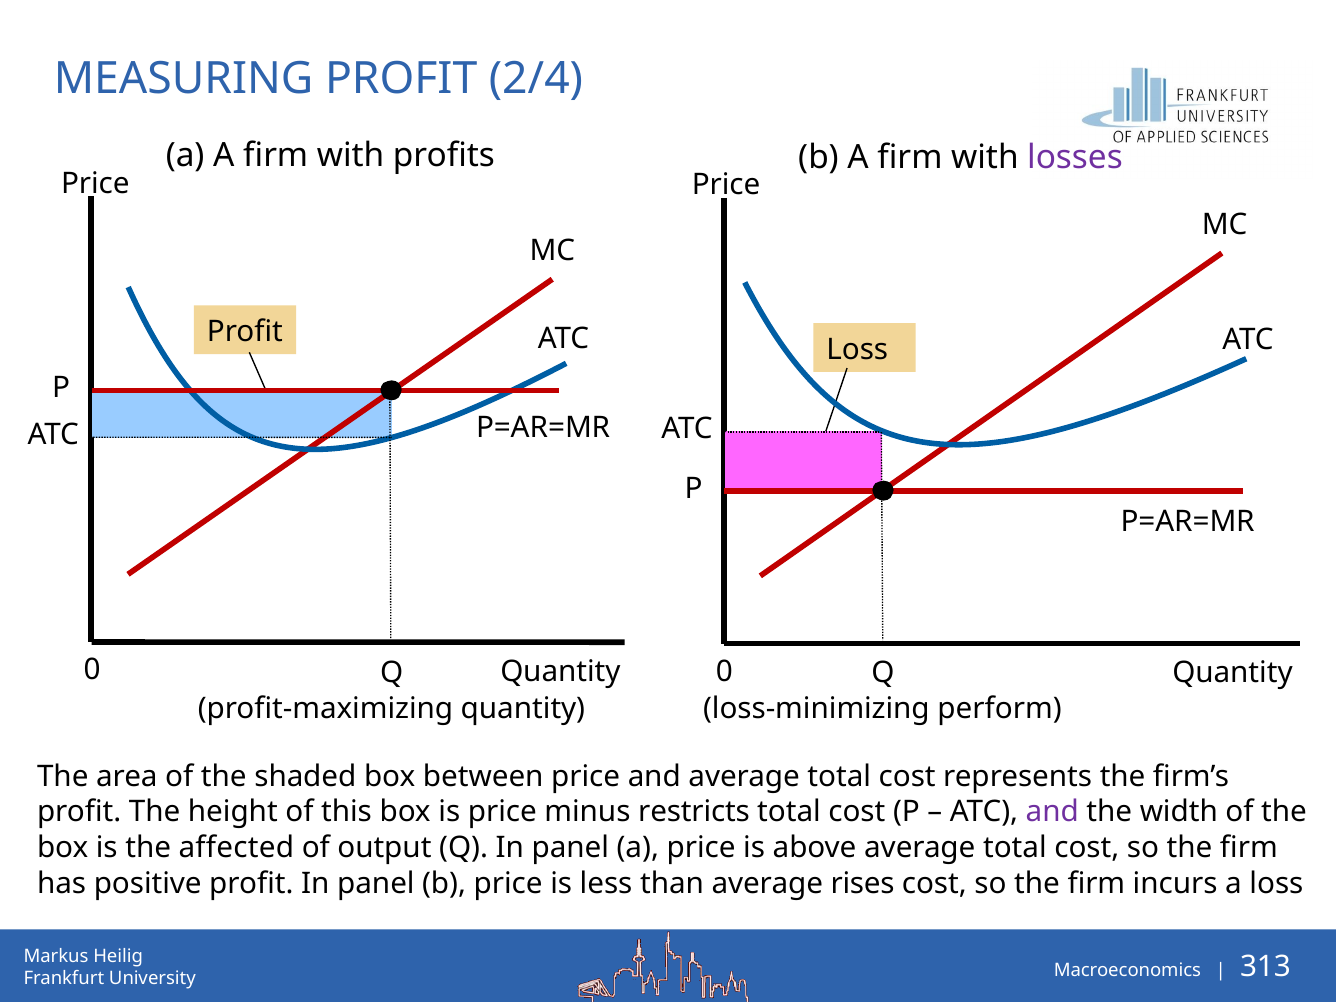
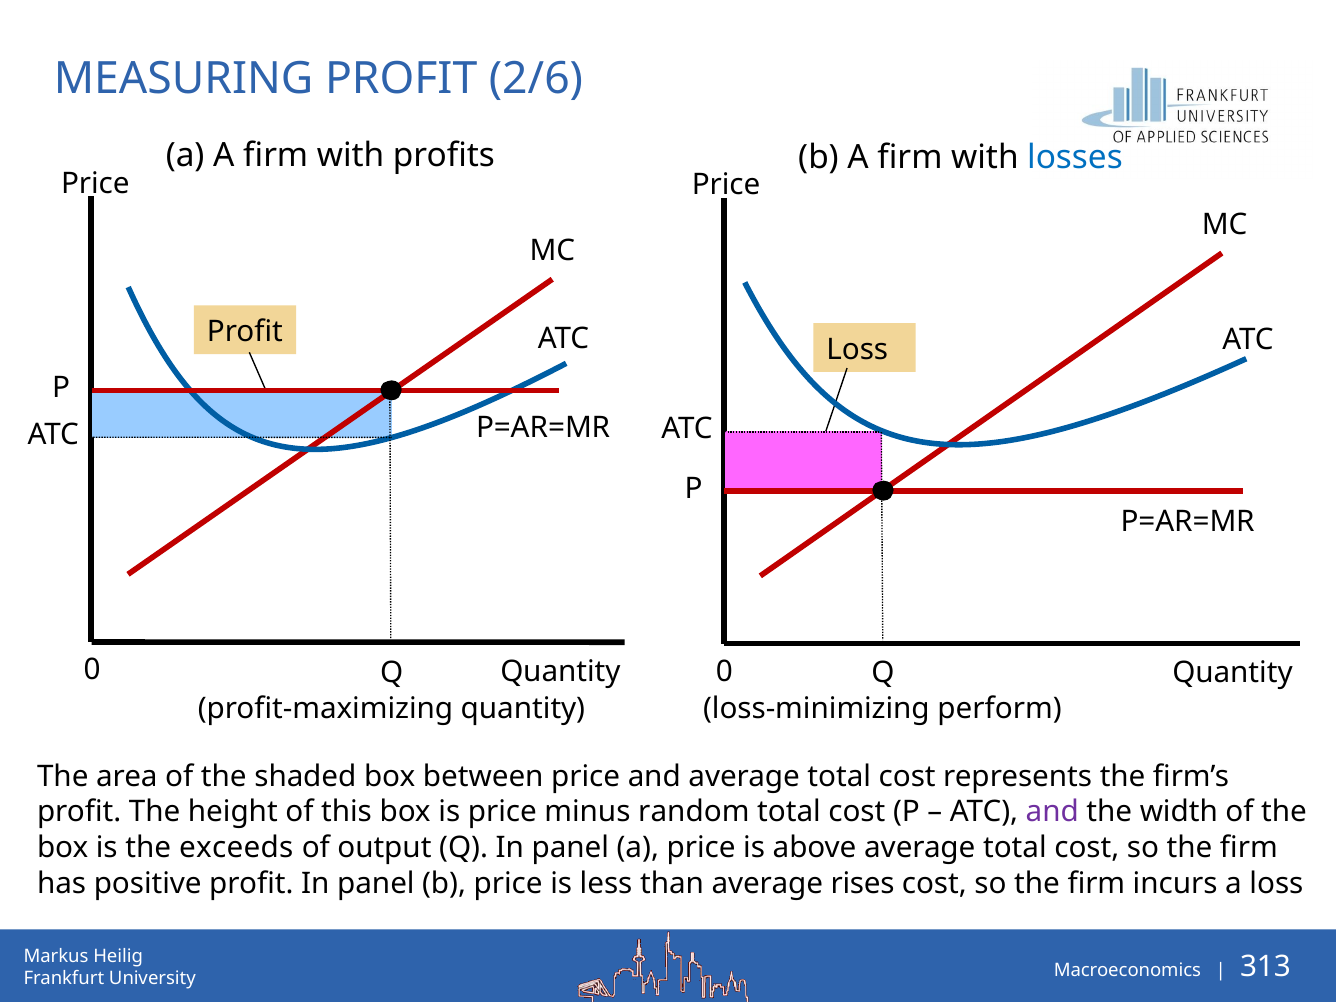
2/4: 2/4 -> 2/6
losses colour: purple -> blue
restricts: restricts -> random
affected: affected -> exceeds
